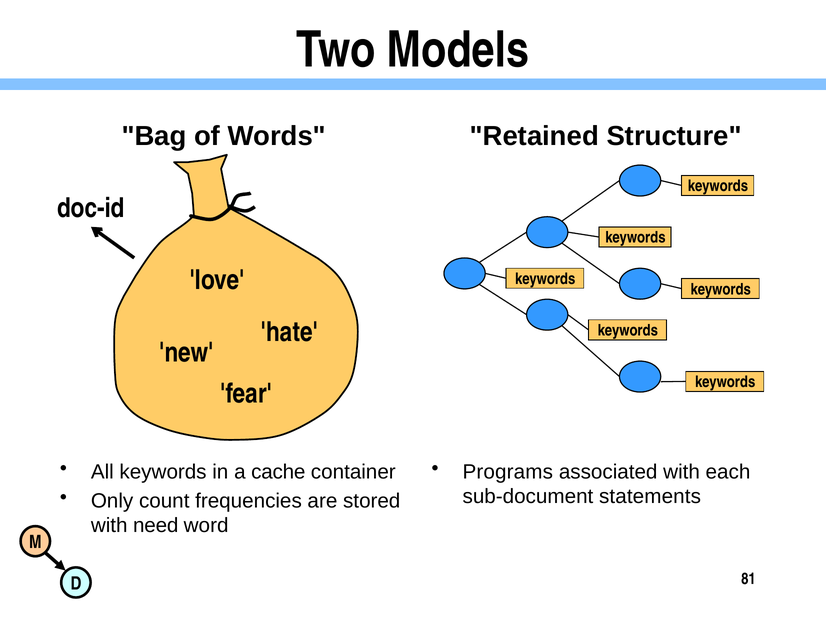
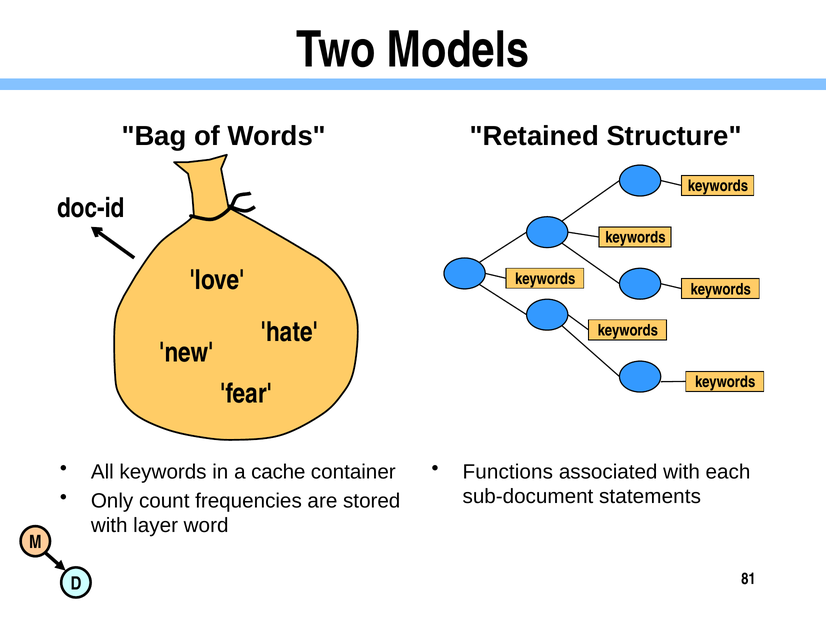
Programs: Programs -> Functions
need: need -> layer
